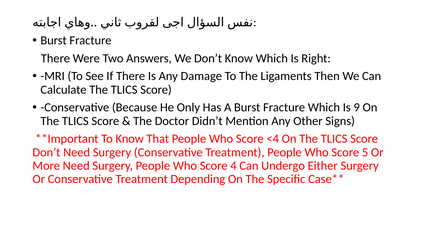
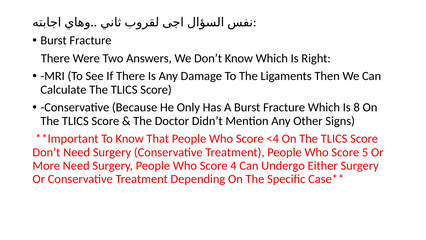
9: 9 -> 8
